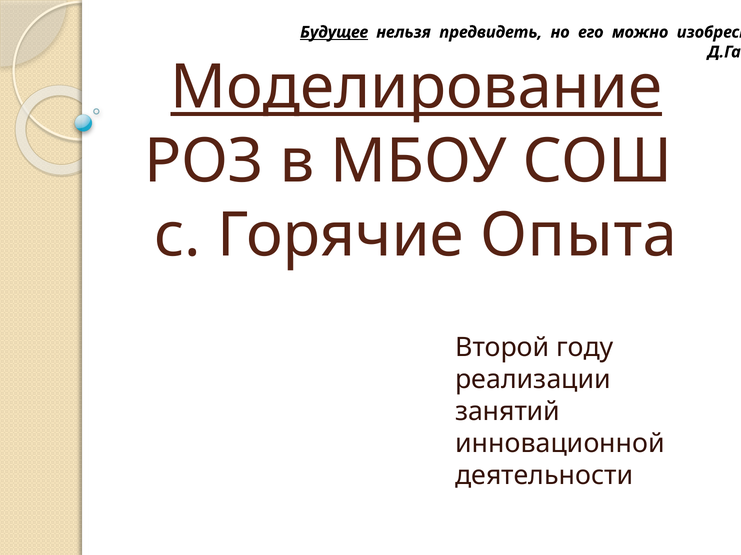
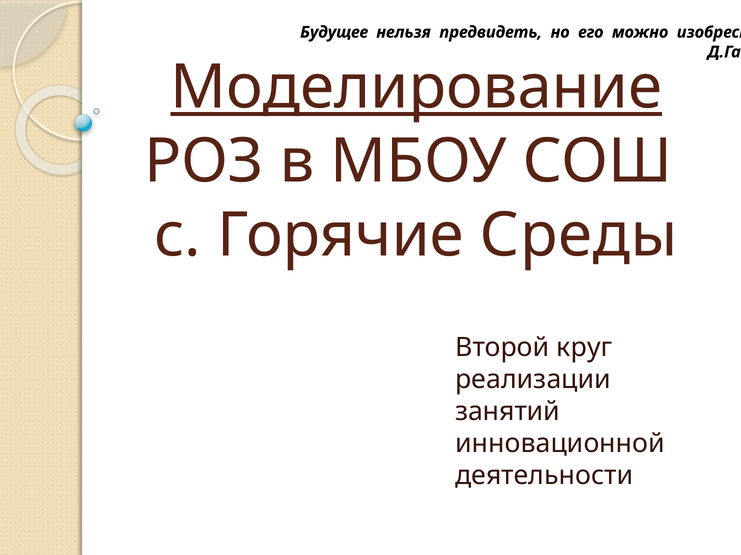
Будущее underline: present -> none
Опыта: Опыта -> Среды
году: году -> круг
